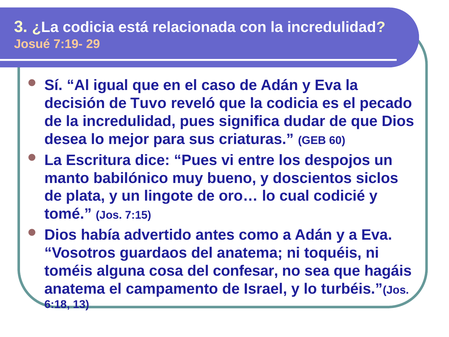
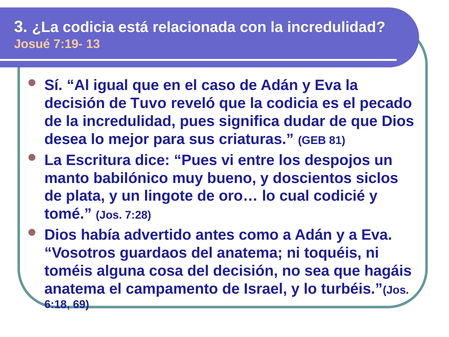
29: 29 -> 13
60: 60 -> 81
7:15: 7:15 -> 7:28
del confesar: confesar -> decisión
13: 13 -> 69
